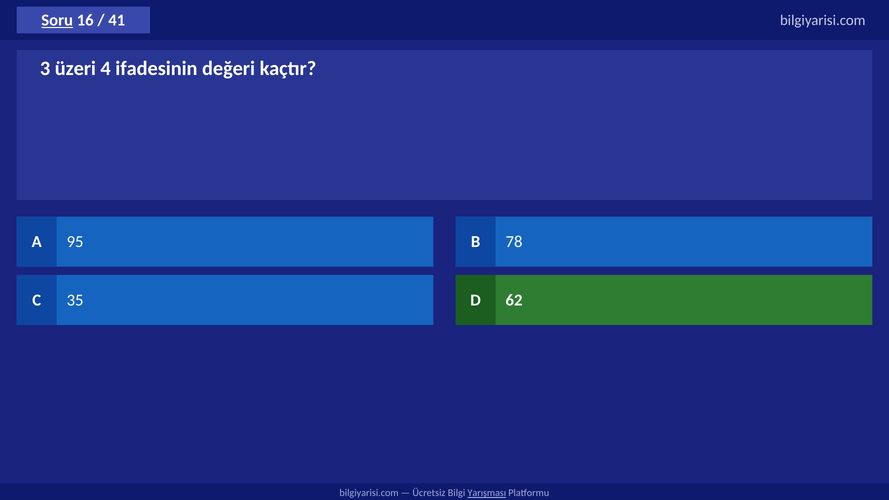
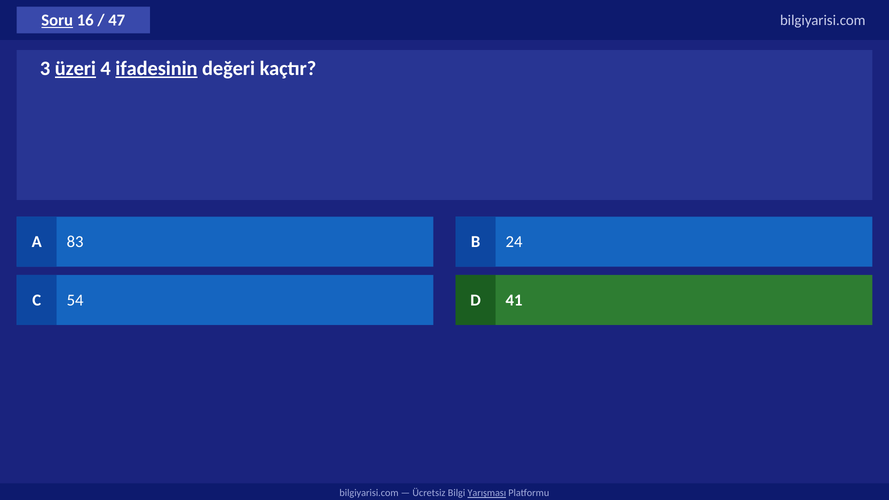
41: 41 -> 47
üzeri underline: none -> present
ifadesinin underline: none -> present
95: 95 -> 83
78: 78 -> 24
35: 35 -> 54
62: 62 -> 41
